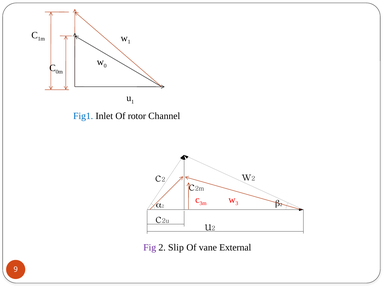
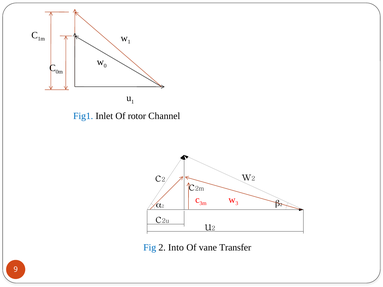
Fig colour: purple -> blue
Slip: Slip -> Into
External: External -> Transfer
